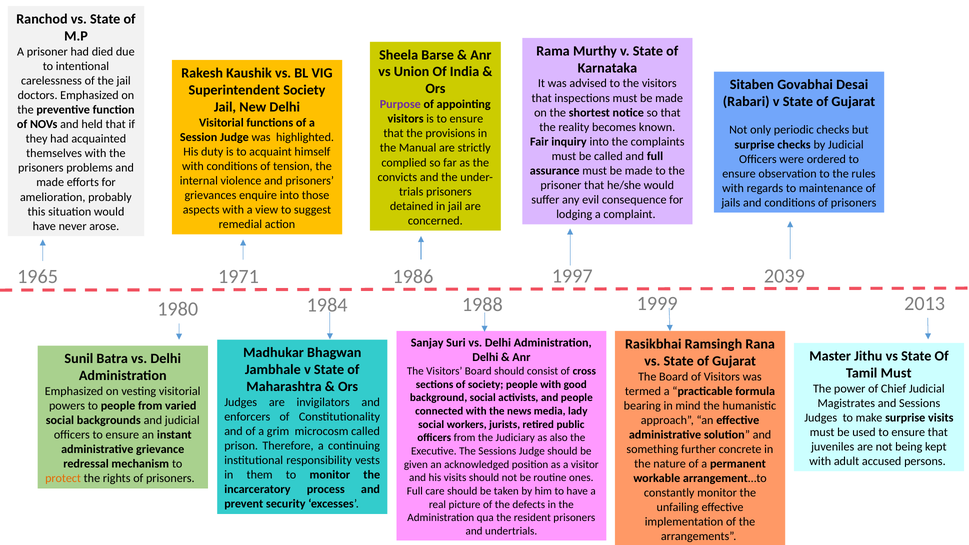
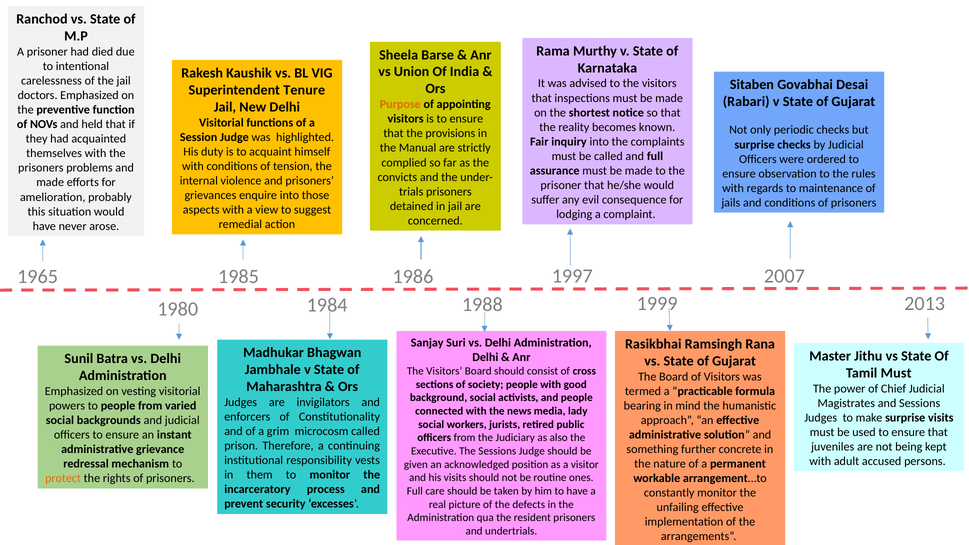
Superintendent Society: Society -> Tenure
Purpose colour: purple -> orange
2039: 2039 -> 2007
1971: 1971 -> 1985
